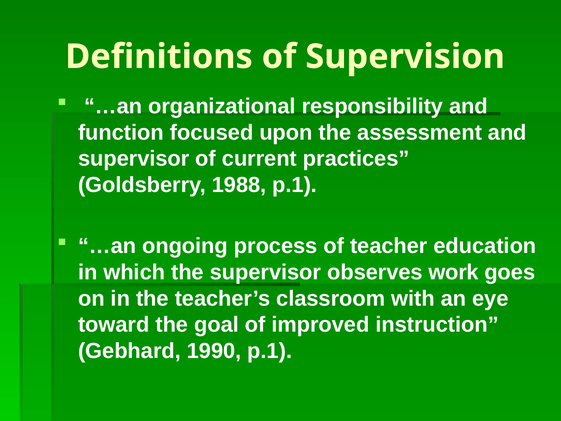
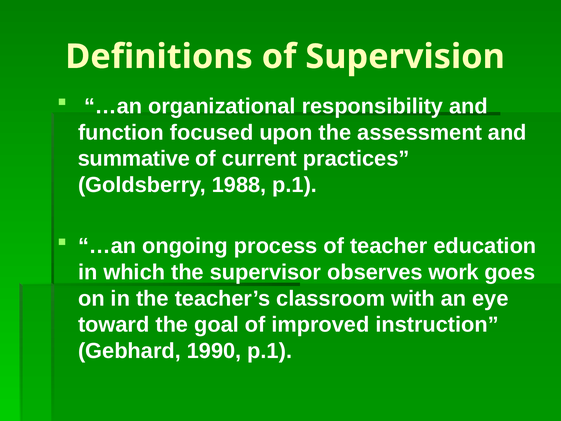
supervisor at (134, 159): supervisor -> summative
